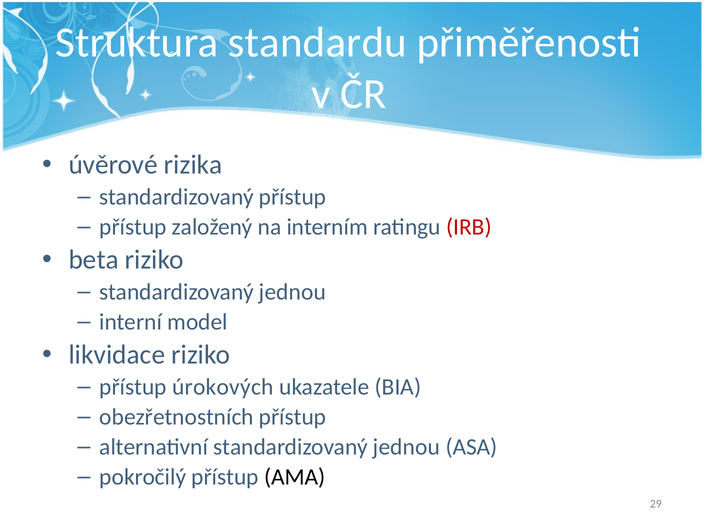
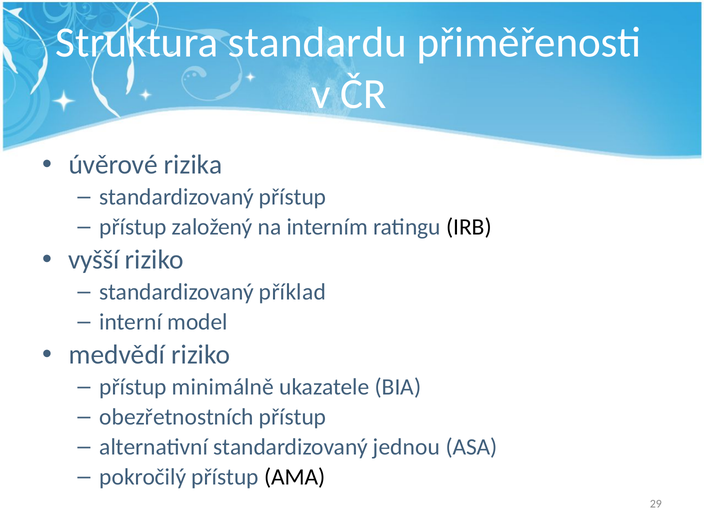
IRB colour: red -> black
beta: beta -> vyšší
jednou at (292, 292): jednou -> příklad
likvidace: likvidace -> medvědí
úrokových: úrokových -> minimálně
